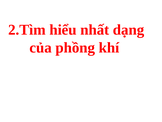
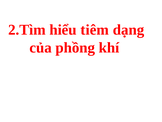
nhất: nhất -> tiêm
